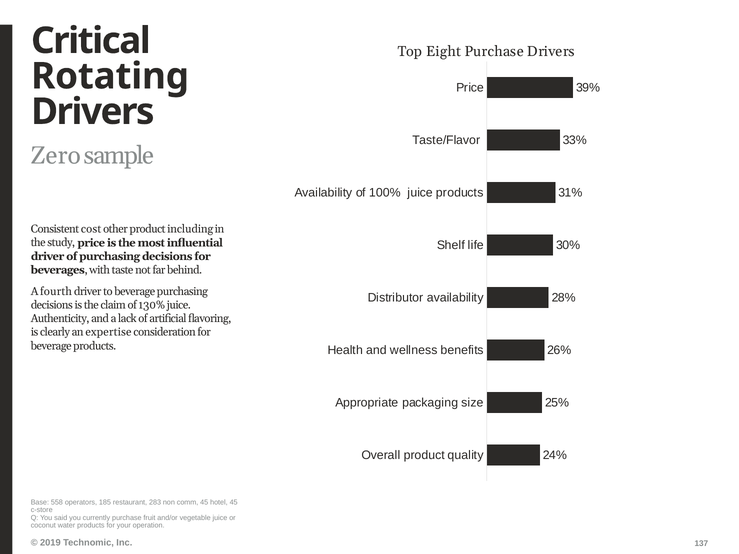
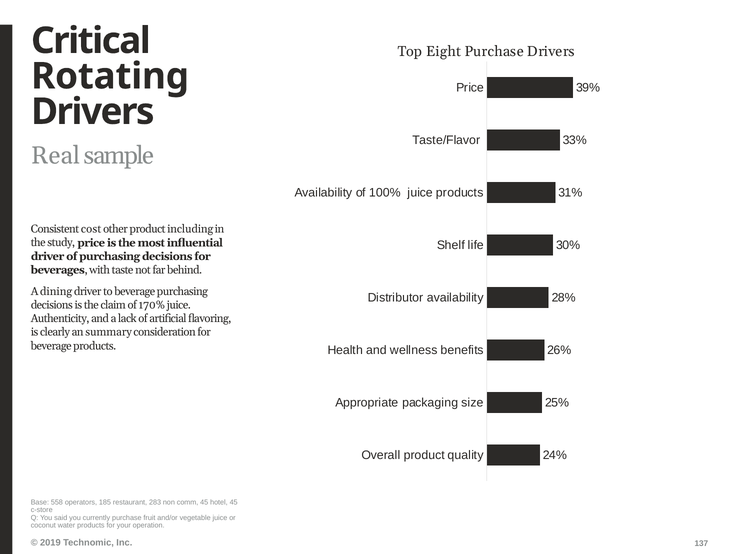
Zero: Zero -> Real
fourth: fourth -> dining
130%: 130% -> 170%
expertise: expertise -> summary
